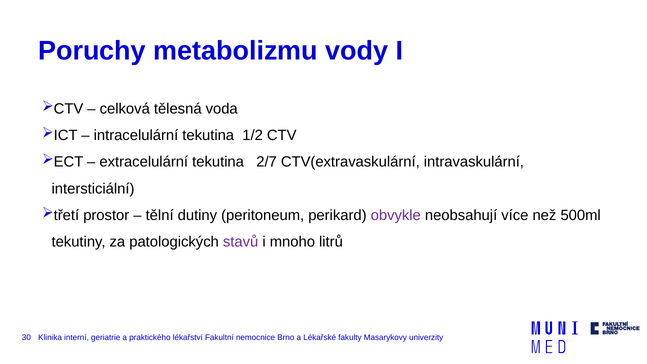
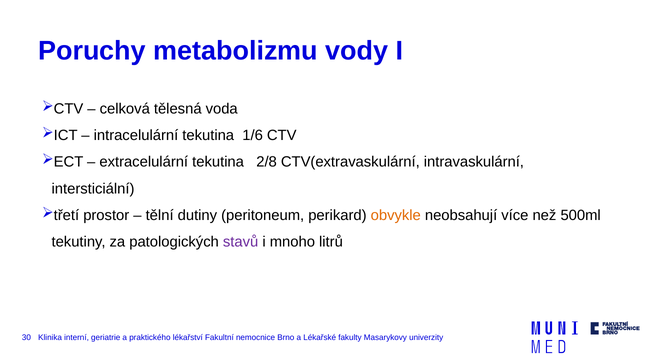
1/2: 1/2 -> 1/6
2/7: 2/7 -> 2/8
obvykle colour: purple -> orange
